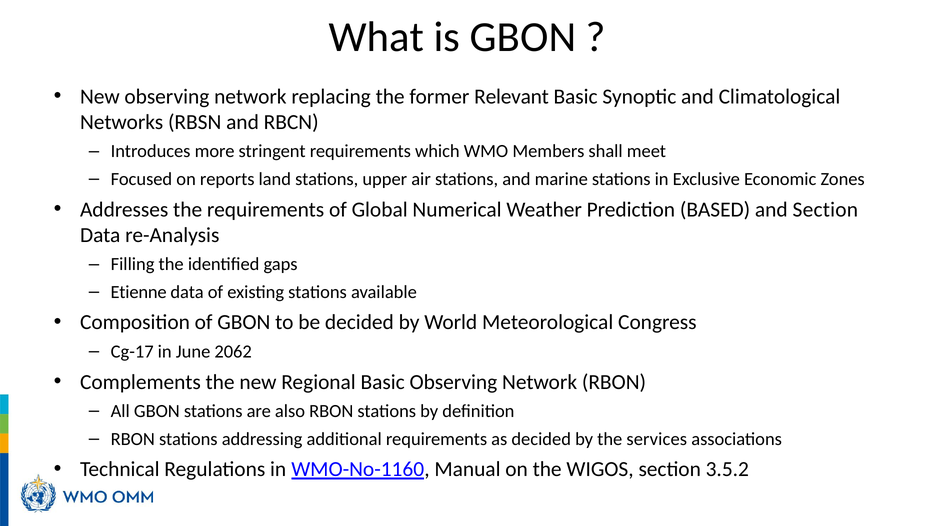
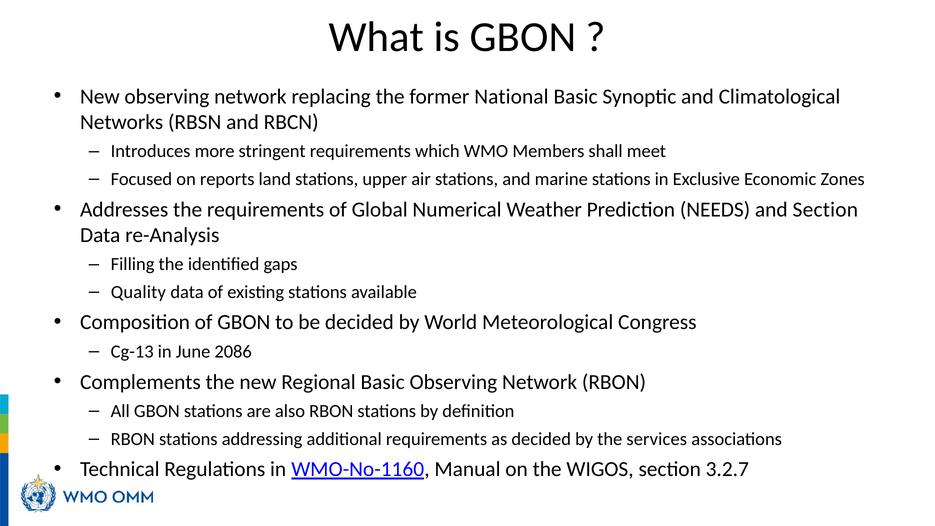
Relevant: Relevant -> National
BASED: BASED -> NEEDS
Etienne: Etienne -> Quality
Cg-17: Cg-17 -> Cg-13
2062: 2062 -> 2086
3.5.2: 3.5.2 -> 3.2.7
